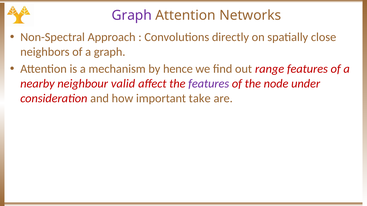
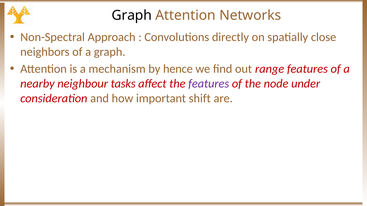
Graph at (132, 15) colour: purple -> black
valid: valid -> tasks
take: take -> shift
